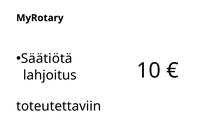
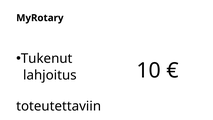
Säätiötä: Säätiötä -> Tukenut
